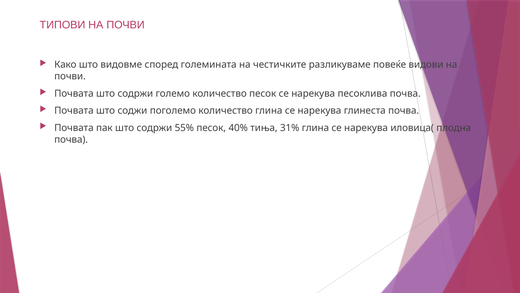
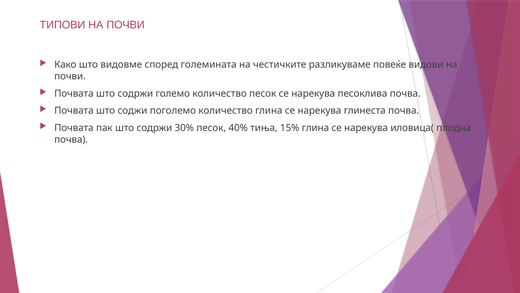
55%: 55% -> 30%
31%: 31% -> 15%
